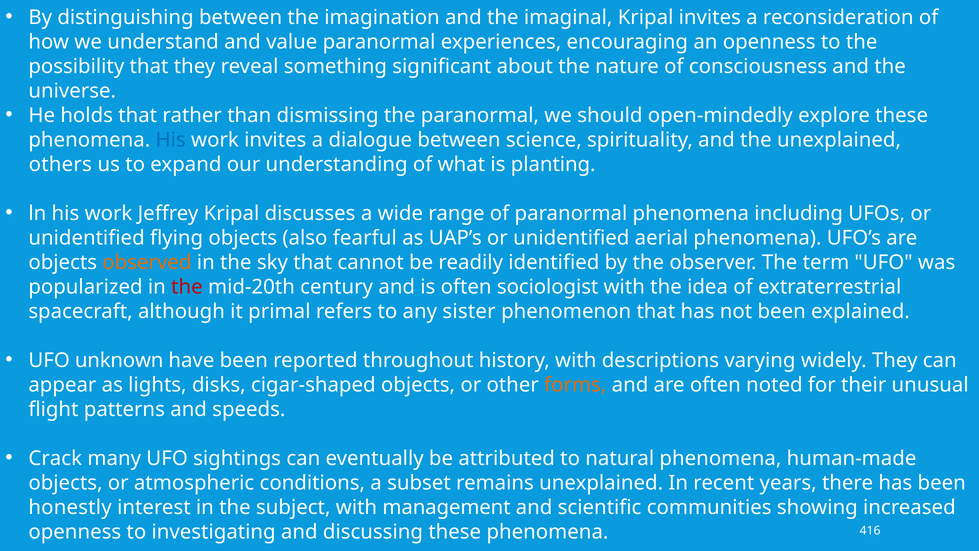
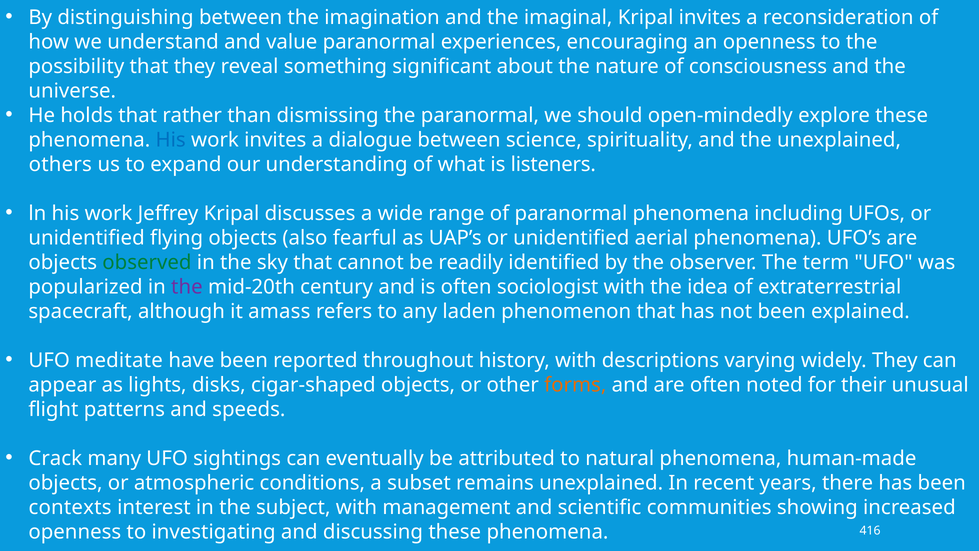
planting: planting -> listeners
observed colour: orange -> green
the at (187, 287) colour: red -> purple
primal: primal -> amass
sister: sister -> laden
unknown: unknown -> meditate
honestly: honestly -> contexts
